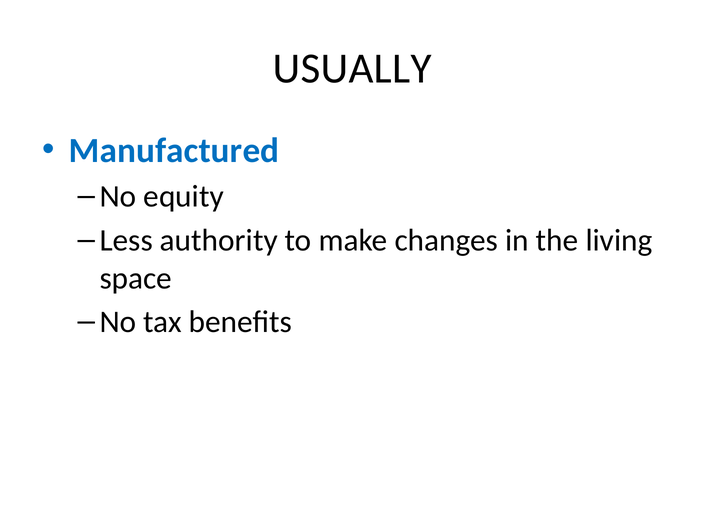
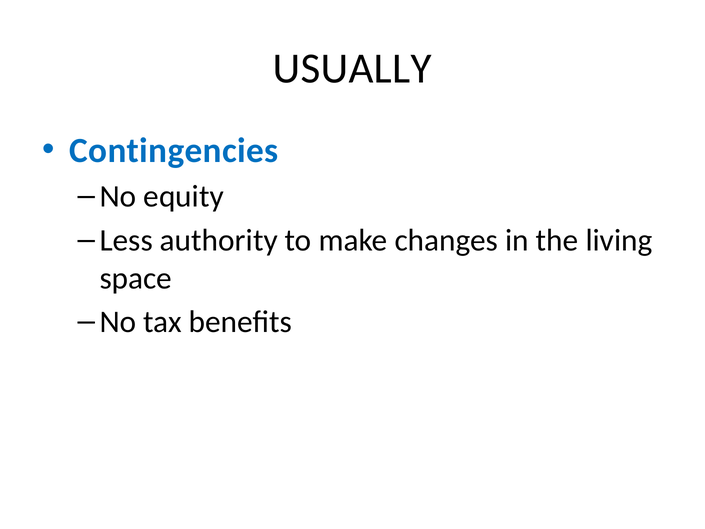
Manufactured: Manufactured -> Contingencies
